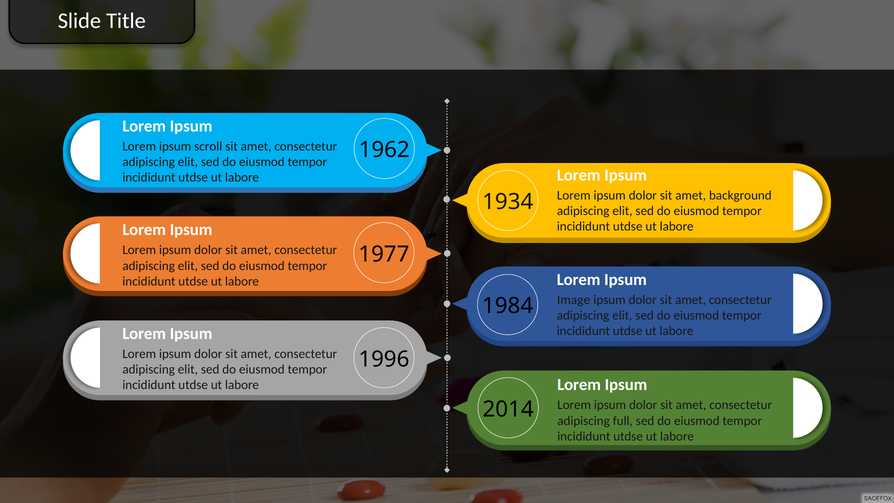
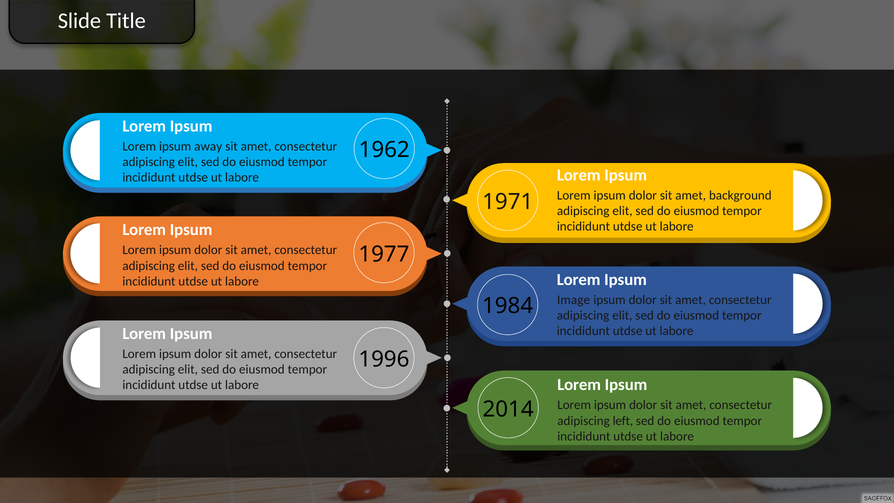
scroll: scroll -> away
1934: 1934 -> 1971
full: full -> left
